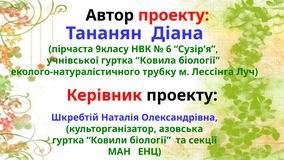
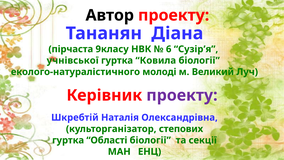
трубку: трубку -> молоді
Лессінга: Лессінга -> Великий
проекту at (182, 95) colour: black -> purple
азовська: азовська -> степових
Ковили: Ковили -> Області
